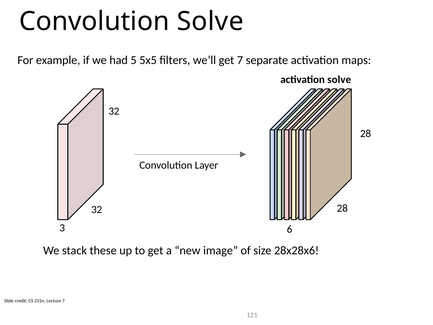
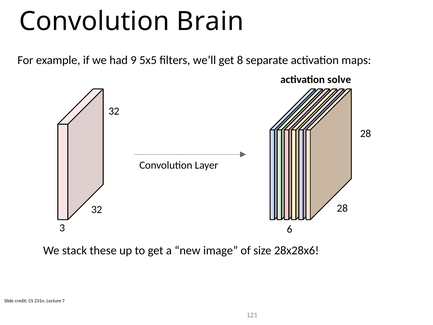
Convolution Solve: Solve -> Brain
5: 5 -> 9
get 7: 7 -> 8
